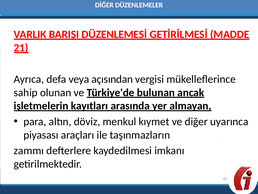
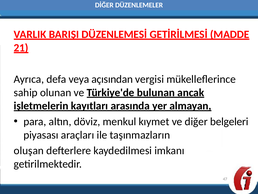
uyarınca: uyarınca -> belgeleri
zammı: zammı -> oluşan
